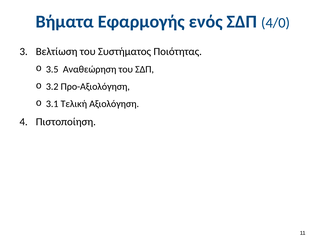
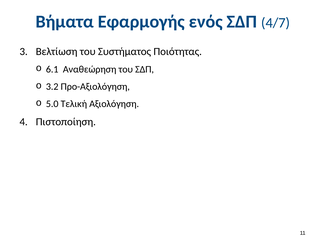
4/0: 4/0 -> 4/7
3.5: 3.5 -> 6.1
3.1: 3.1 -> 5.0
